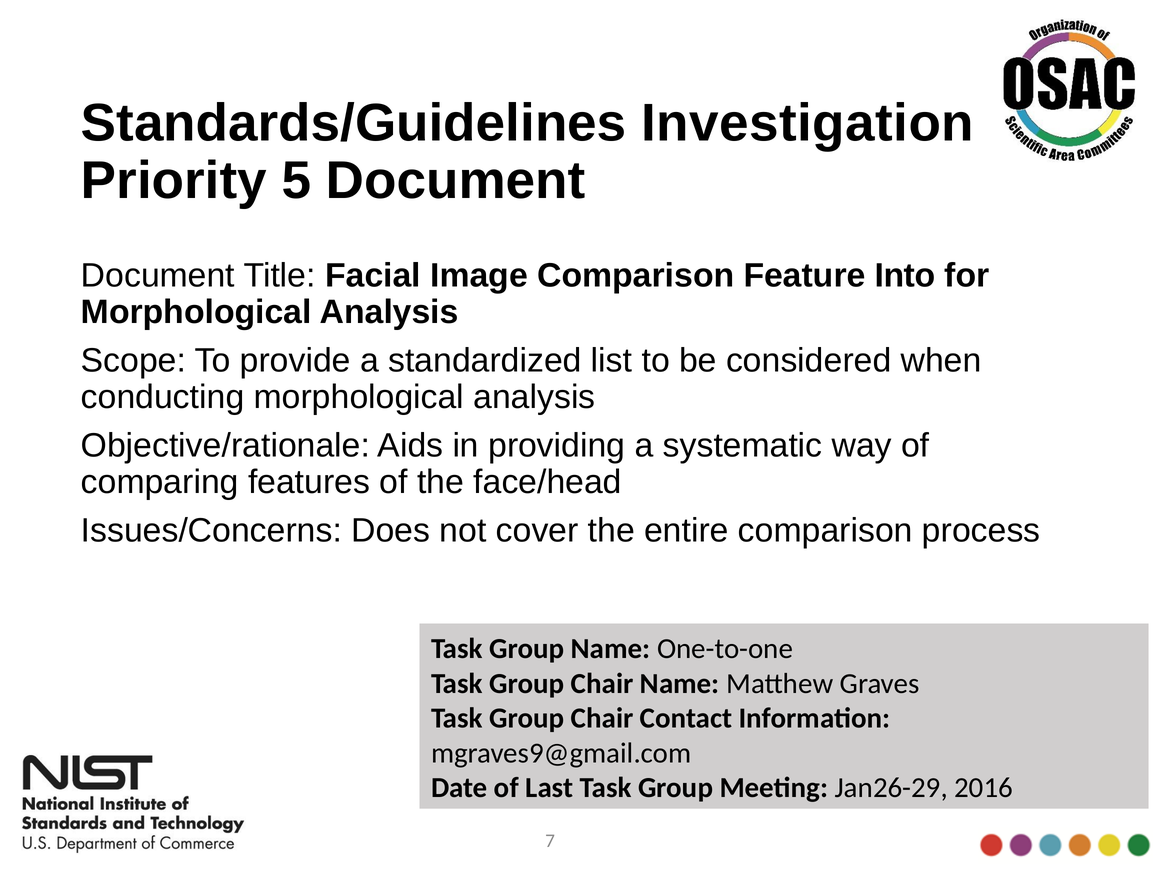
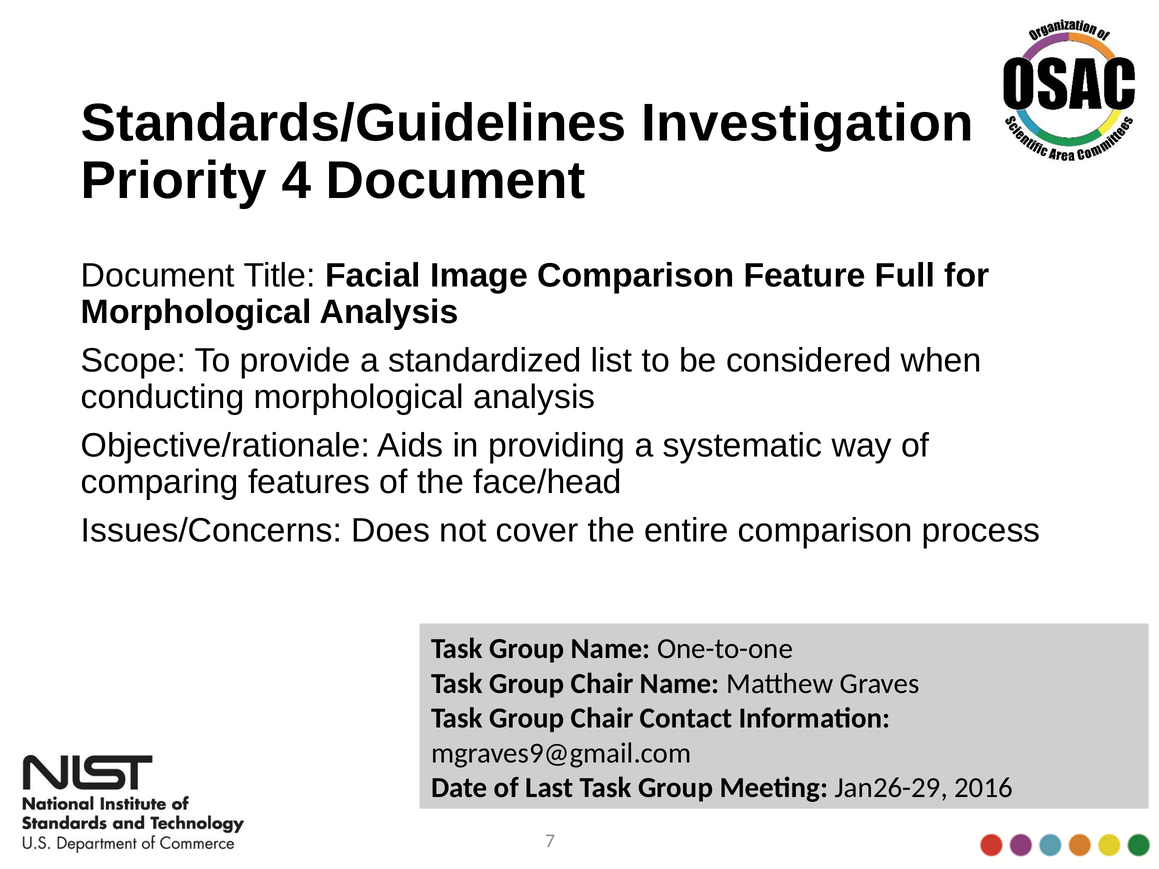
5: 5 -> 4
Into: Into -> Full
